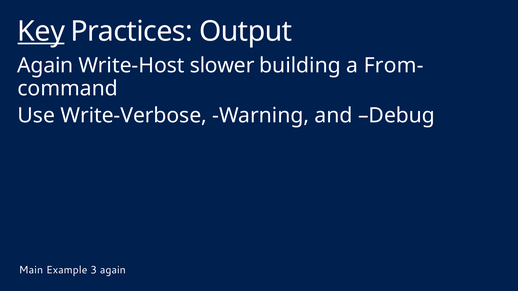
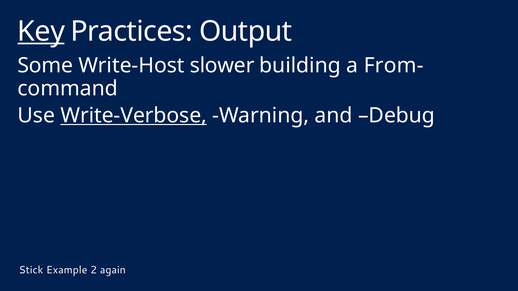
Again at (45, 66): Again -> Some
Write-Verbose underline: none -> present
Main: Main -> Stick
3: 3 -> 2
